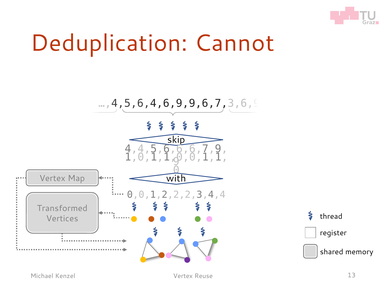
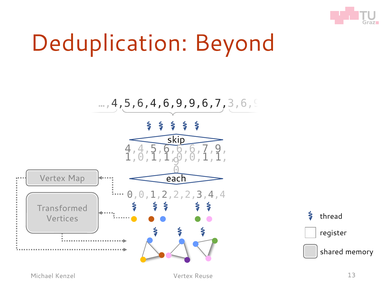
Cannot: Cannot -> Beyond
with: with -> each
